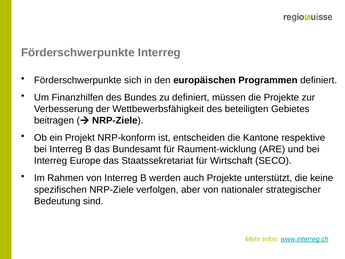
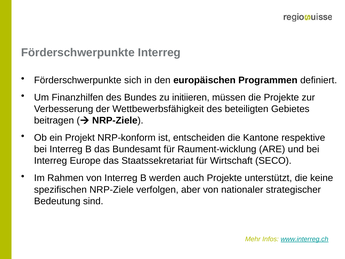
zu definiert: definiert -> initiieren
